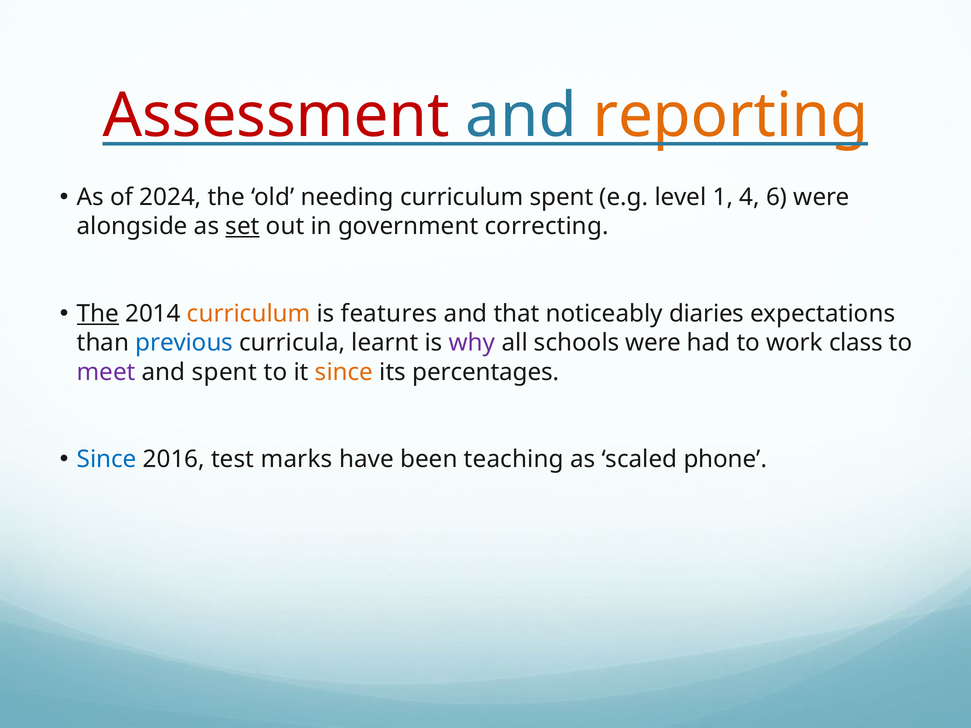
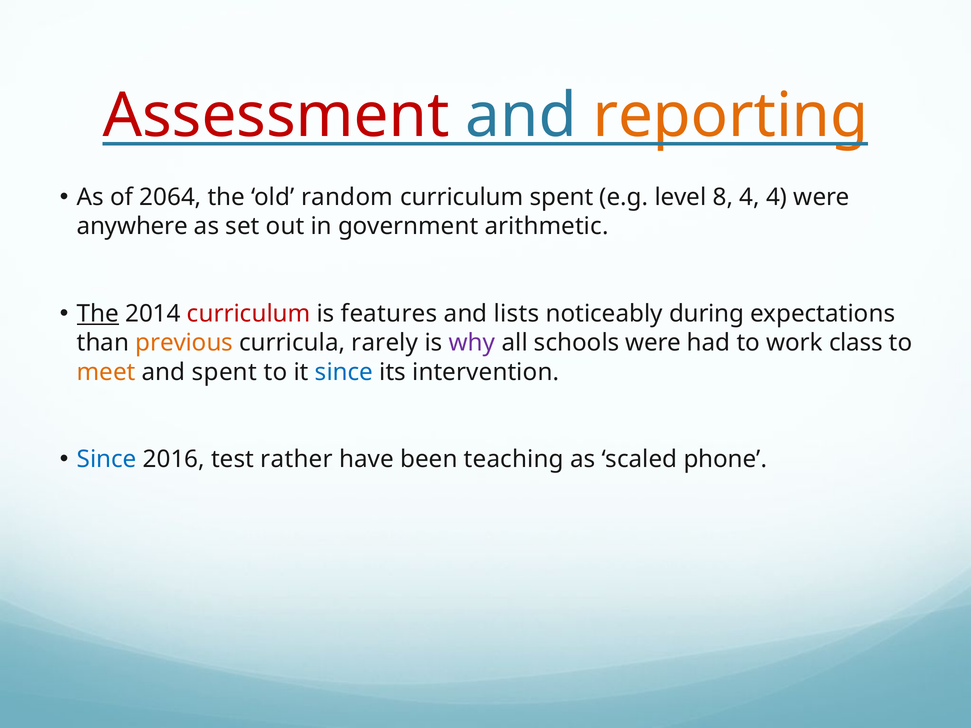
2024: 2024 -> 2064
needing: needing -> random
1: 1 -> 8
4 6: 6 -> 4
alongside: alongside -> anywhere
set underline: present -> none
correcting: correcting -> arithmetic
curriculum at (249, 314) colour: orange -> red
that: that -> lists
diaries: diaries -> during
previous colour: blue -> orange
learnt: learnt -> rarely
meet colour: purple -> orange
since at (344, 372) colour: orange -> blue
percentages: percentages -> intervention
marks: marks -> rather
